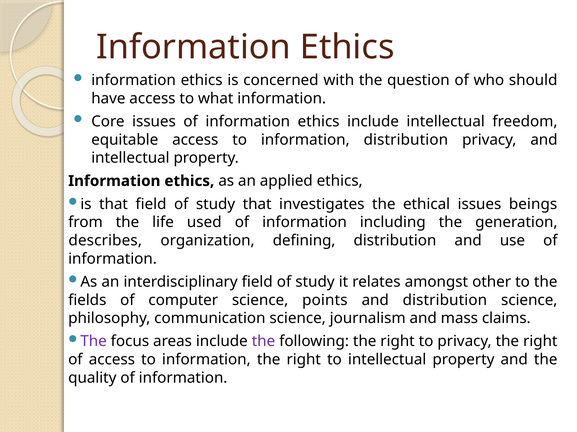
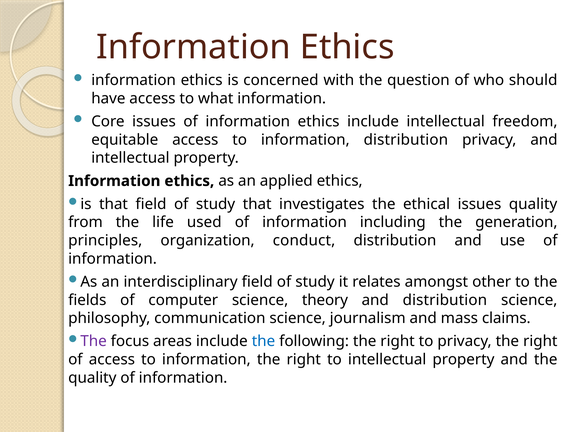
issues beings: beings -> quality
describes: describes -> principles
defining: defining -> conduct
points: points -> theory
the at (263, 342) colour: purple -> blue
